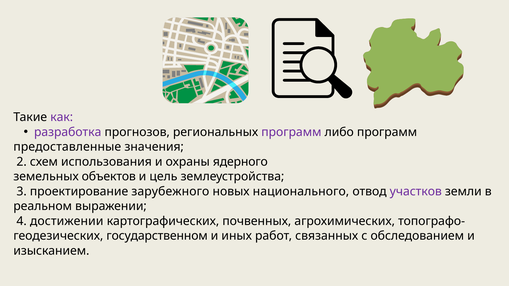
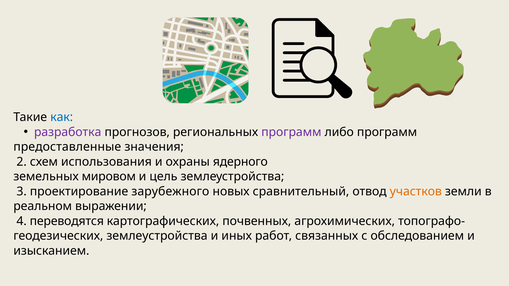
как colour: purple -> blue
объектов: объектов -> мировом
национального: национального -> сравнительный
участков colour: purple -> orange
достижении: достижении -> переводятся
государственном at (157, 236): государственном -> землеустройства
